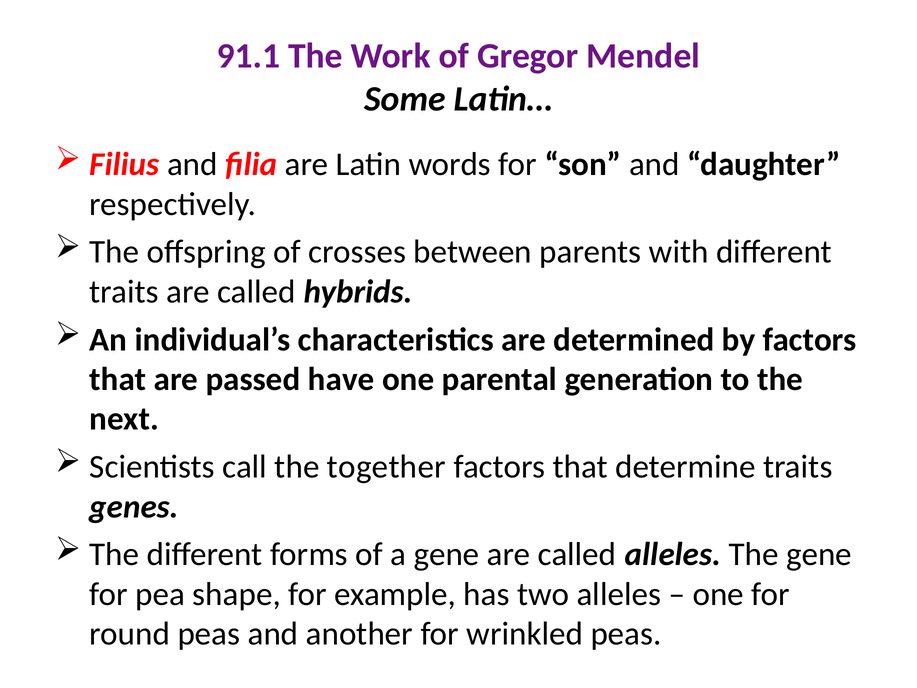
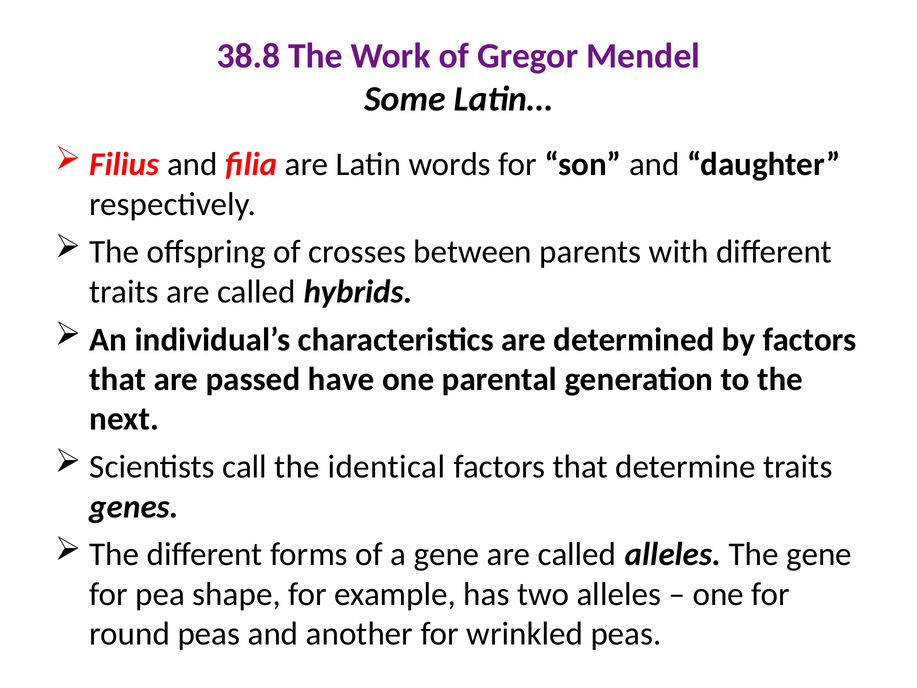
91.1: 91.1 -> 38.8
together: together -> identical
